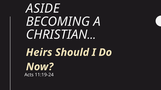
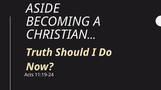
Heirs: Heirs -> Truth
